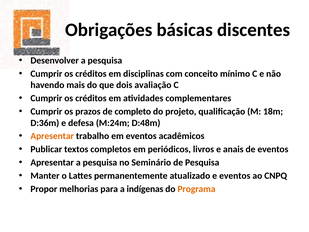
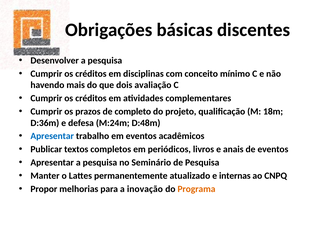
Apresentar at (52, 136) colour: orange -> blue
e eventos: eventos -> internas
indígenas: indígenas -> inovação
